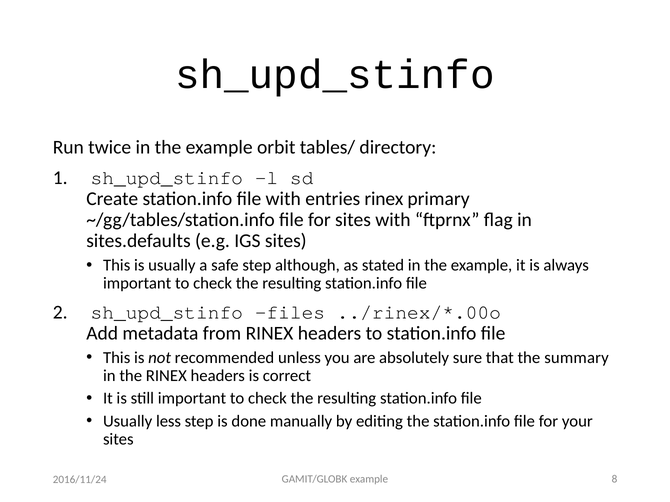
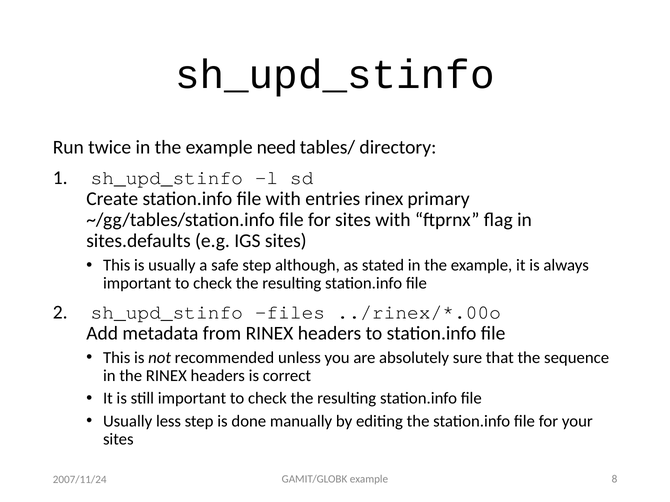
orbit: orbit -> need
summary: summary -> sequence
2016/11/24: 2016/11/24 -> 2007/11/24
